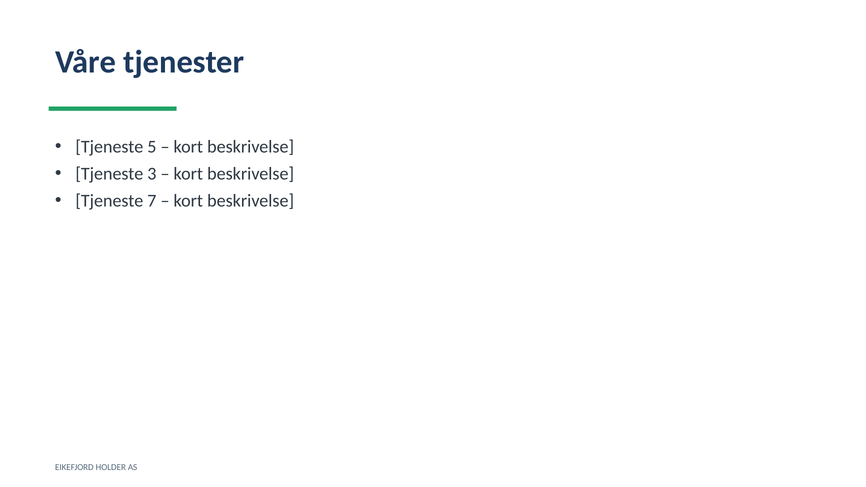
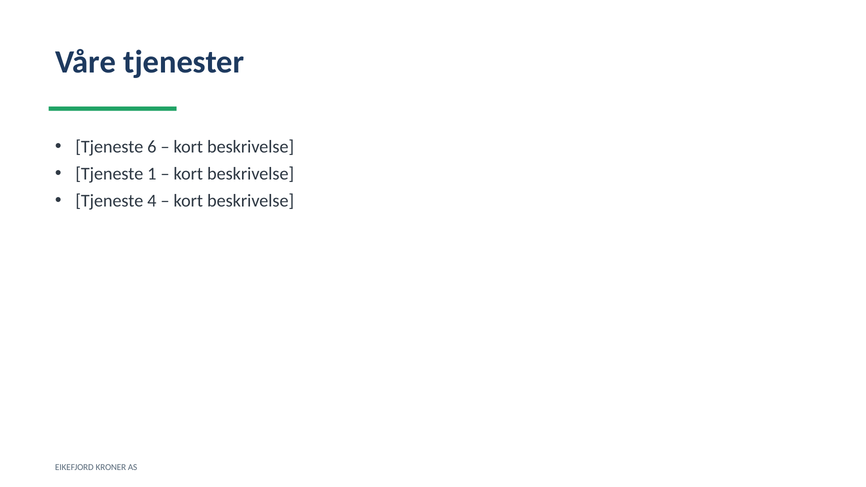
5: 5 -> 6
3: 3 -> 1
7: 7 -> 4
HOLDER: HOLDER -> KRONER
